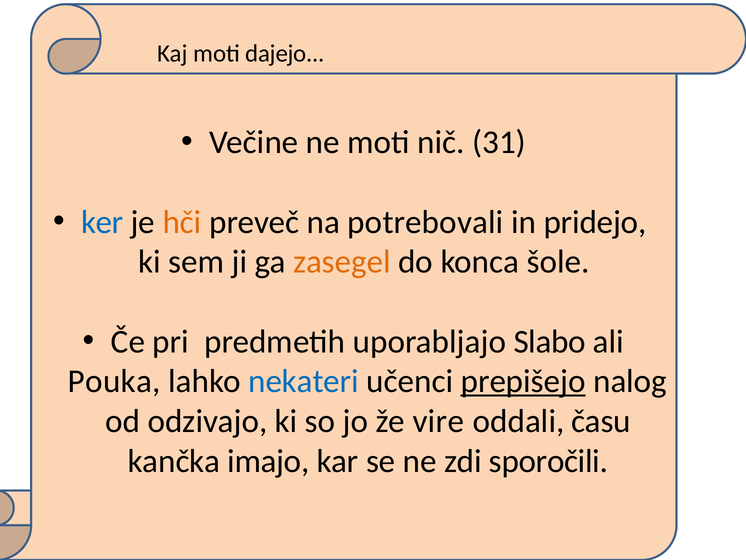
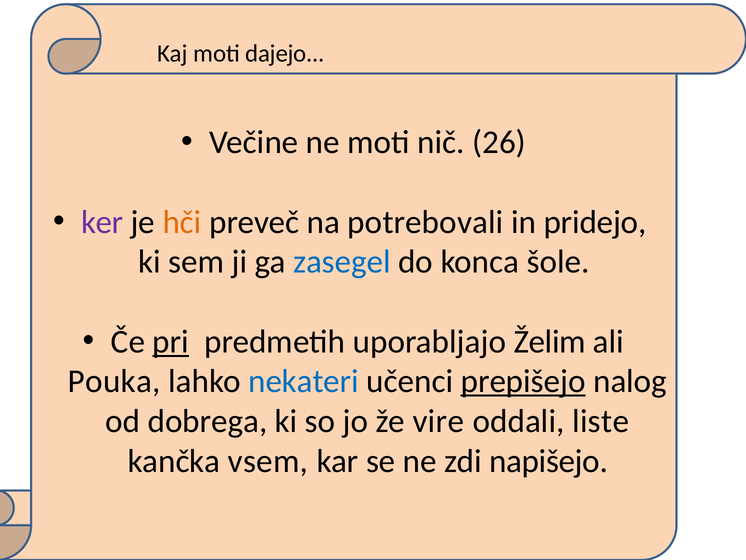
31: 31 -> 26
ker colour: blue -> purple
zasegel colour: orange -> blue
pri underline: none -> present
Slabo: Slabo -> Želim
odzivajo: odzivajo -> dobrega
času: času -> liste
imajo: imajo -> vsem
sporočili: sporočili -> napišejo
